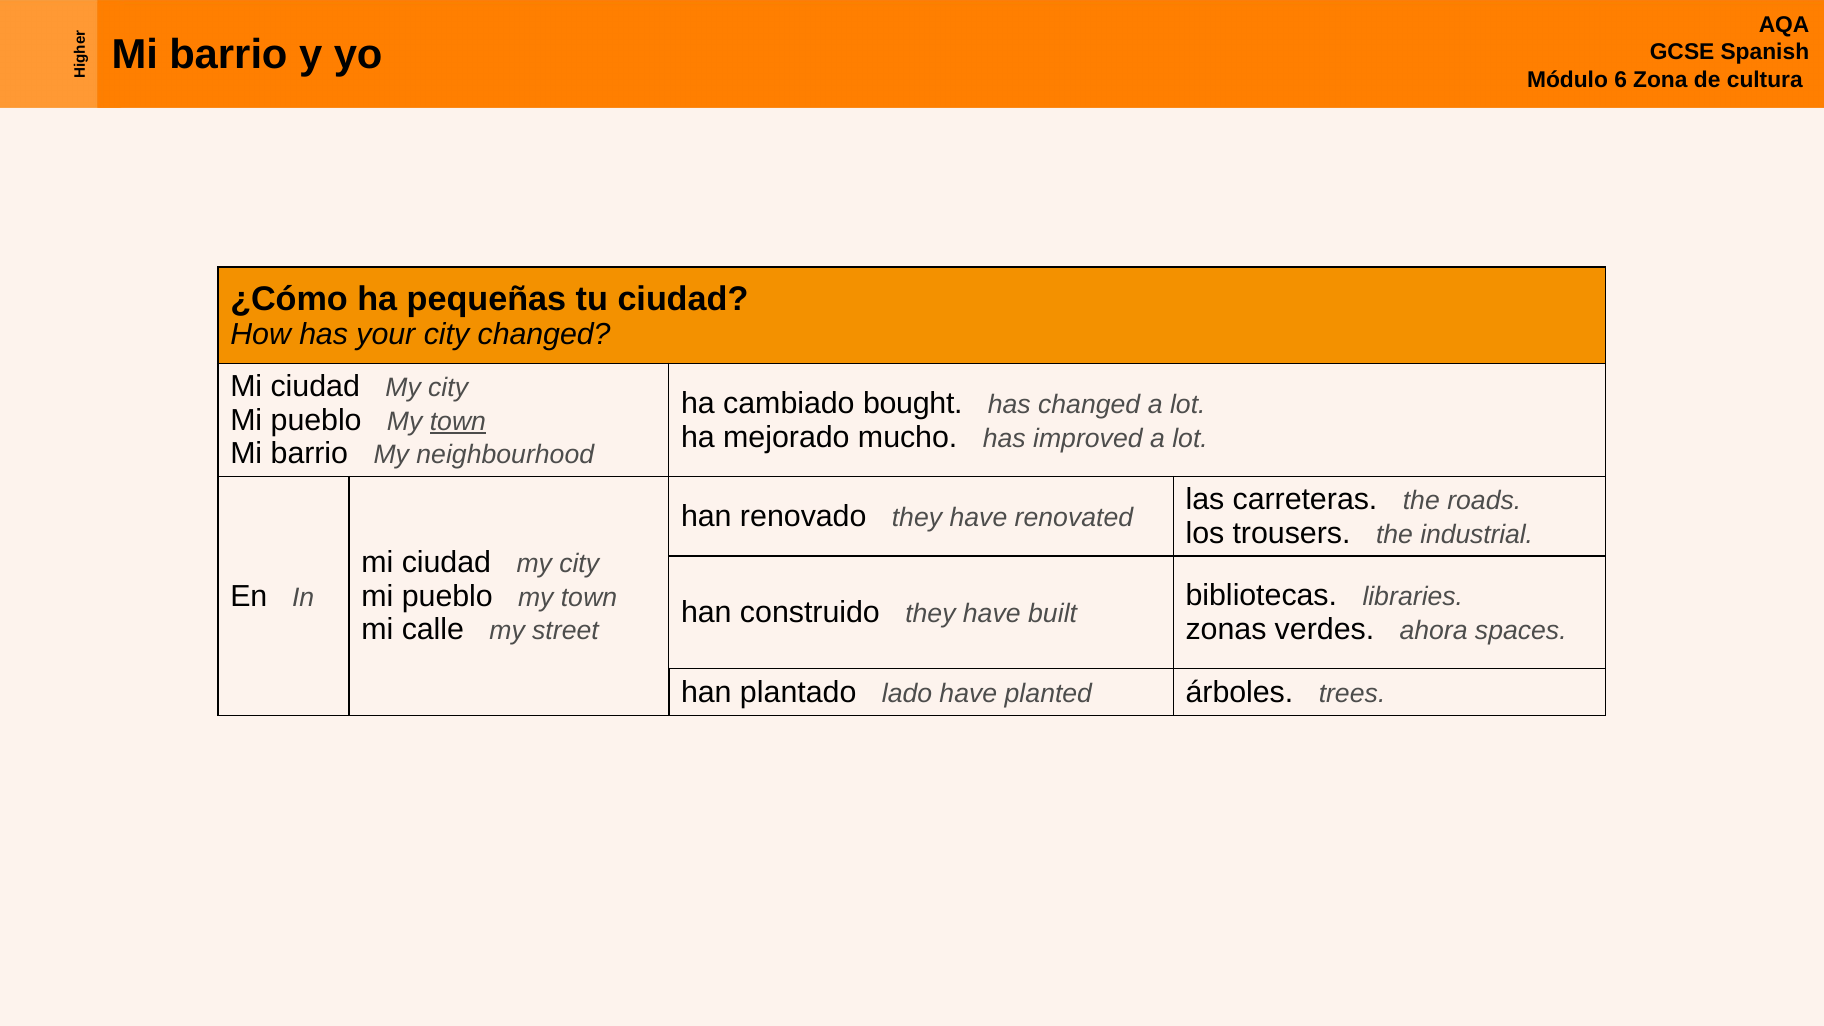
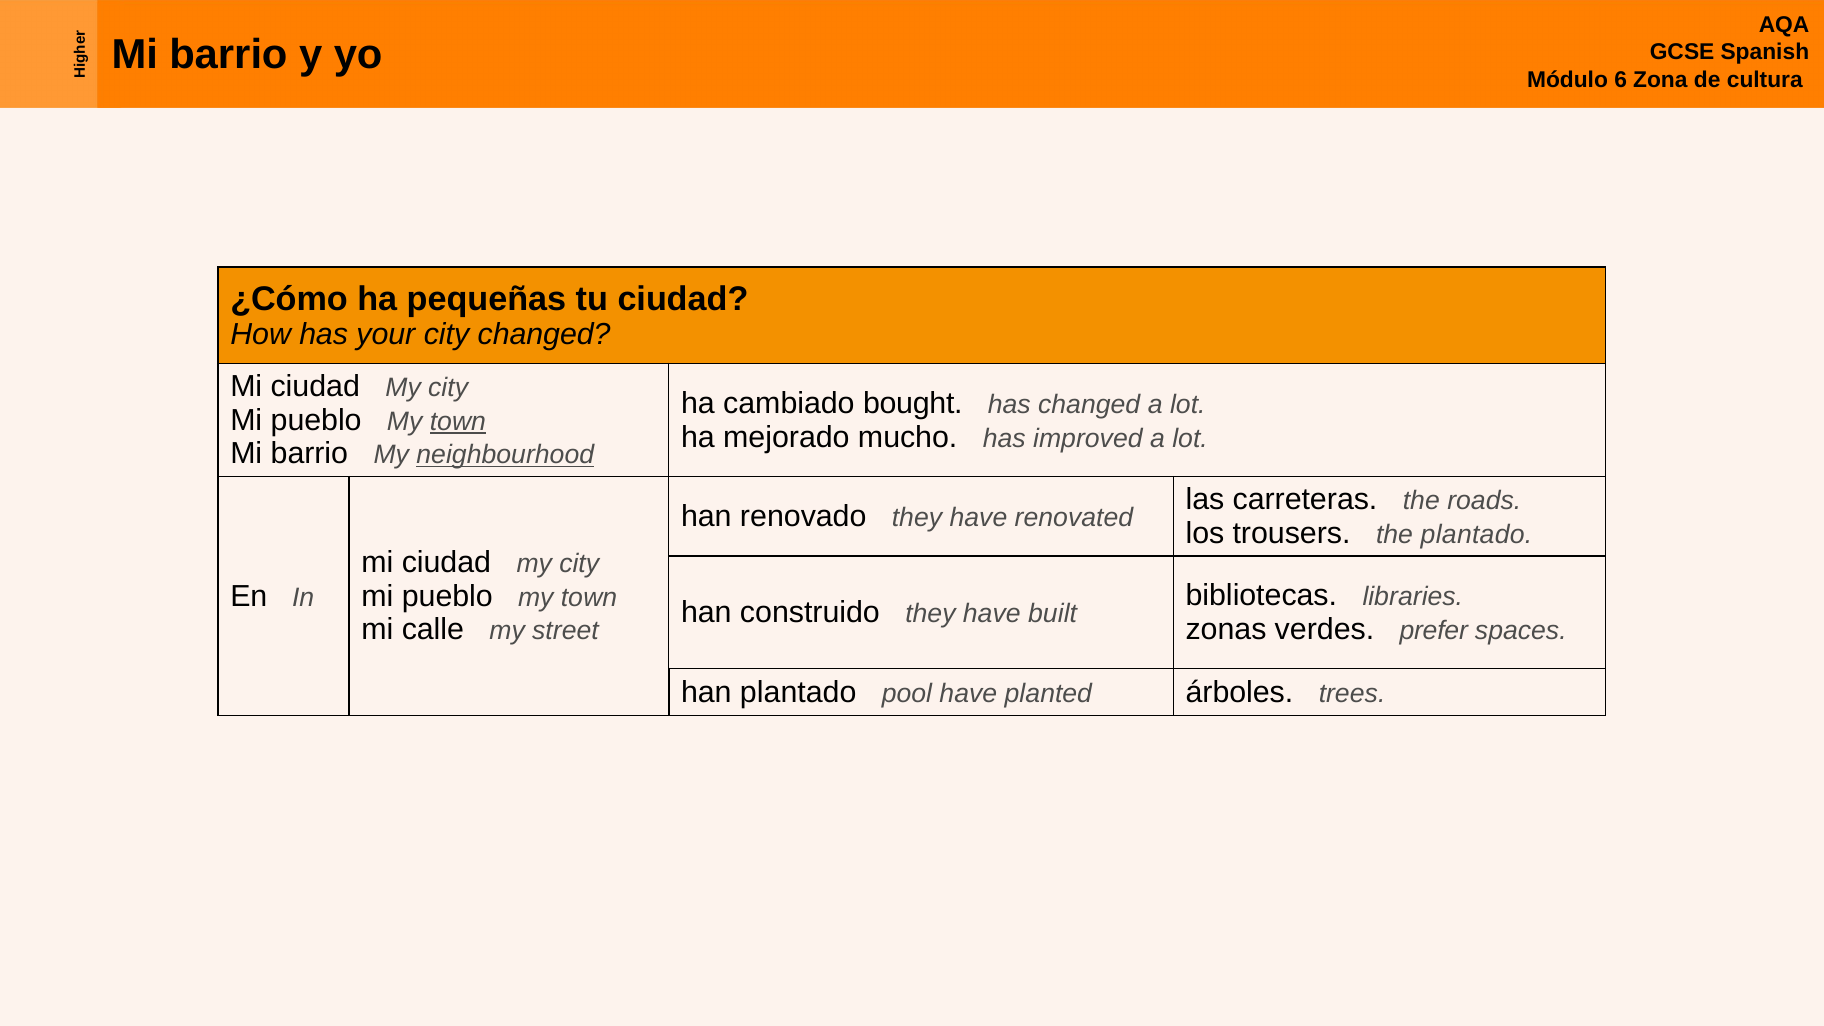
neighbourhood underline: none -> present
the industrial: industrial -> plantado
ahora: ahora -> prefer
lado: lado -> pool
